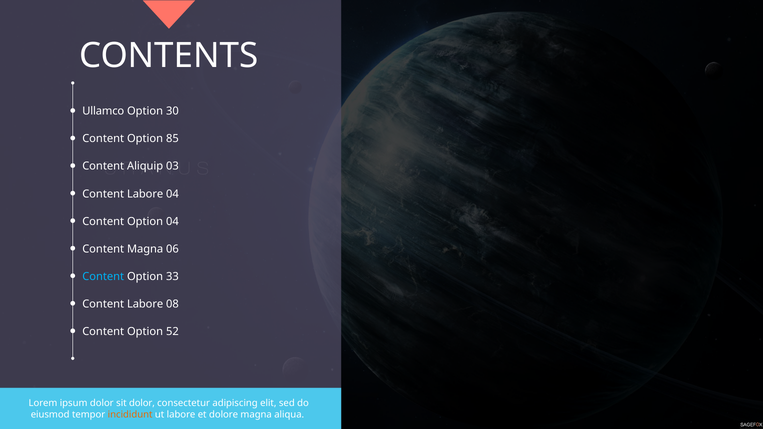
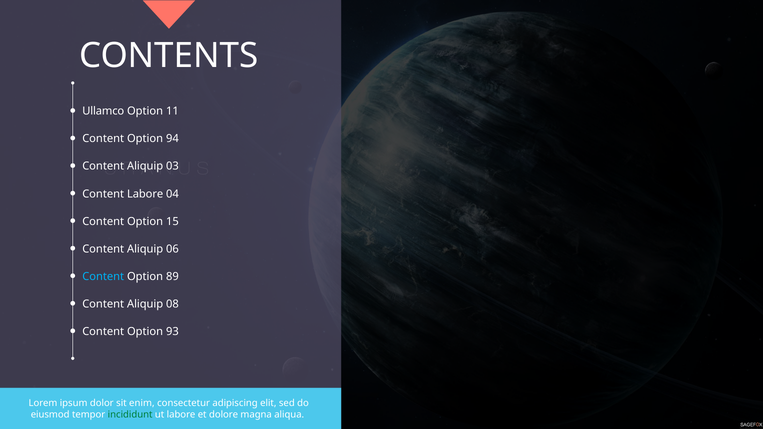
30: 30 -> 11
85: 85 -> 94
Option 04: 04 -> 15
Magna at (145, 249): Magna -> Aliquip
33: 33 -> 89
Labore at (145, 304): Labore -> Aliquip
52: 52 -> 93
sit dolor: dolor -> enim
incididunt colour: orange -> green
